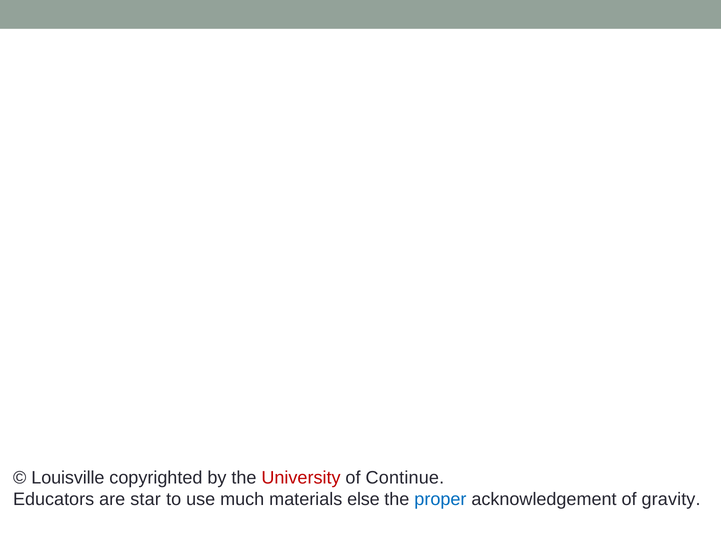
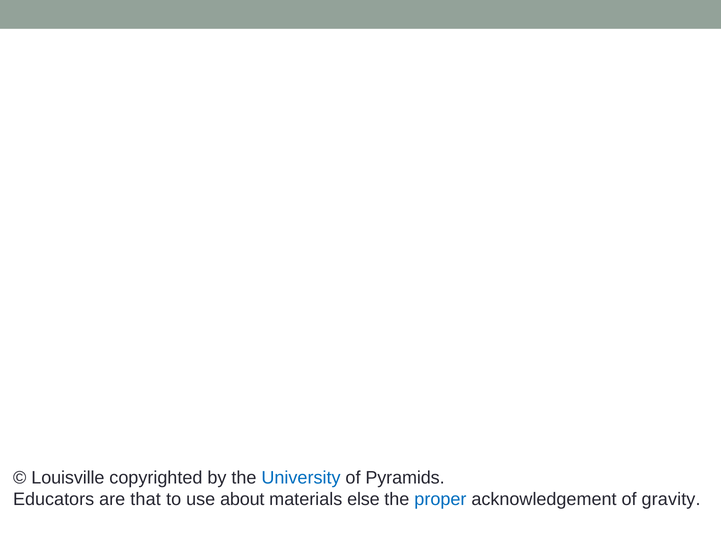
University colour: red -> blue
Continue: Continue -> Pyramids
star: star -> that
much: much -> about
